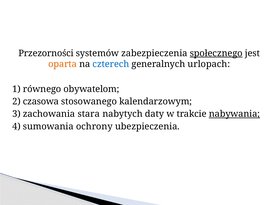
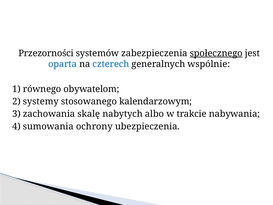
oparta colour: orange -> blue
urlopach: urlopach -> wspólnie
czasowa: czasowa -> systemy
stara: stara -> skalę
daty: daty -> albo
nabywania underline: present -> none
